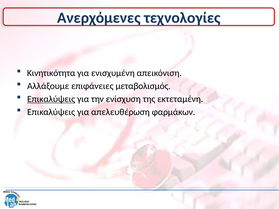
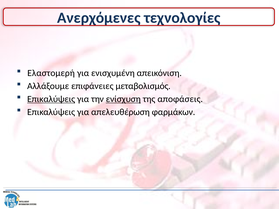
Κινητικότητα: Κινητικότητα -> Ελαστομερή
ενίσχυση underline: none -> present
εκτεταμένη: εκτεταμένη -> αποφάσεις
